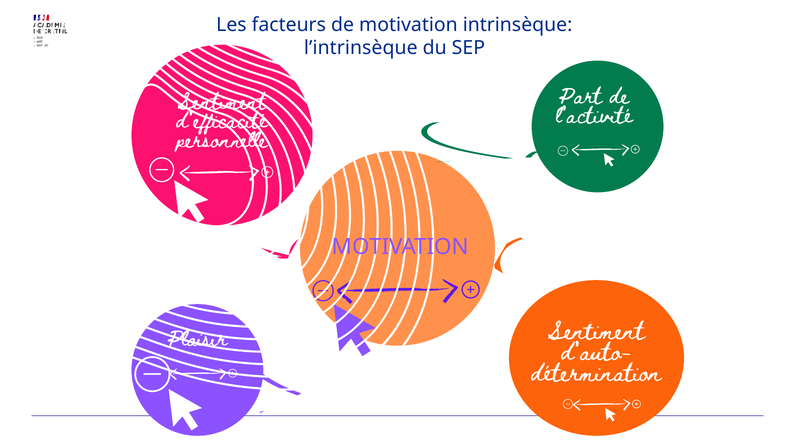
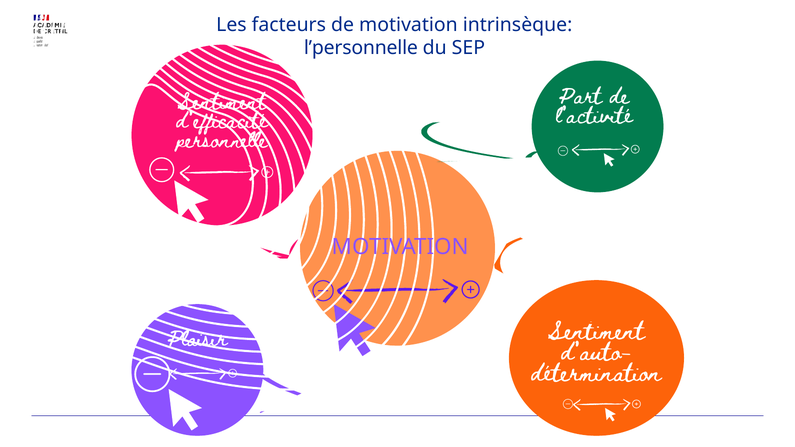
l’intrinsèque: l’intrinsèque -> l’personnelle
